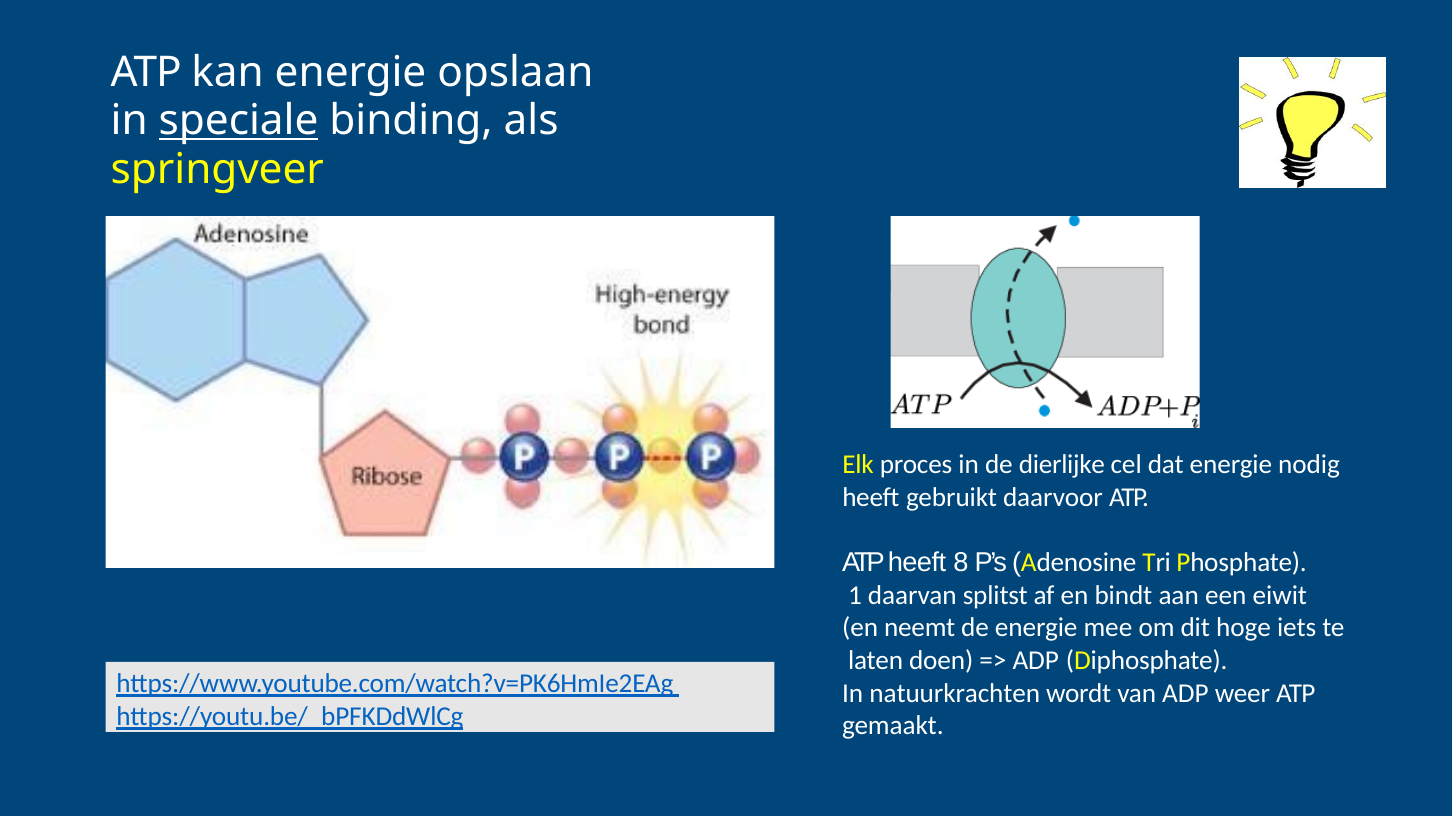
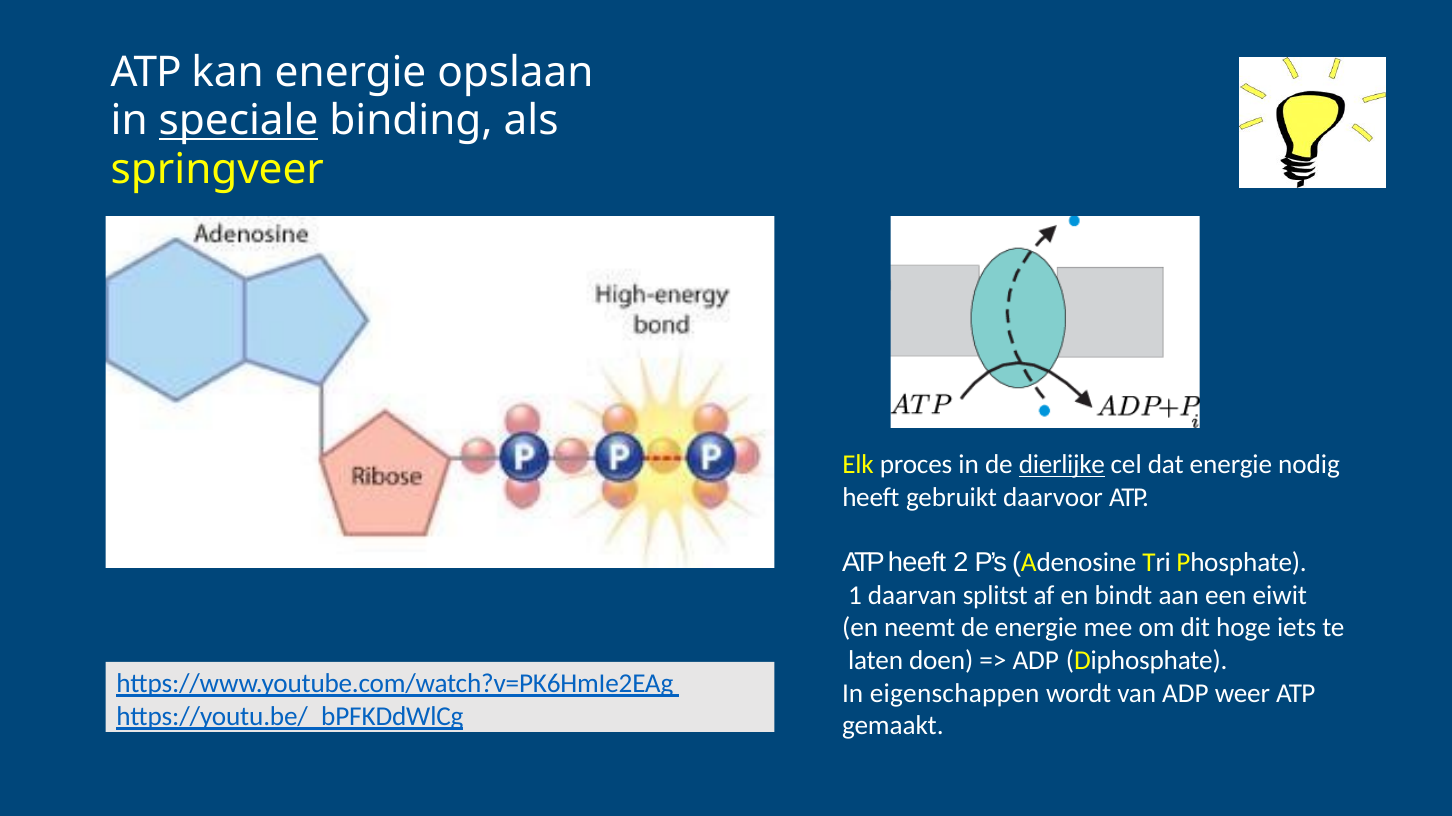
dierlijke underline: none -> present
8: 8 -> 2
natuurkrachten: natuurkrachten -> eigenschappen
